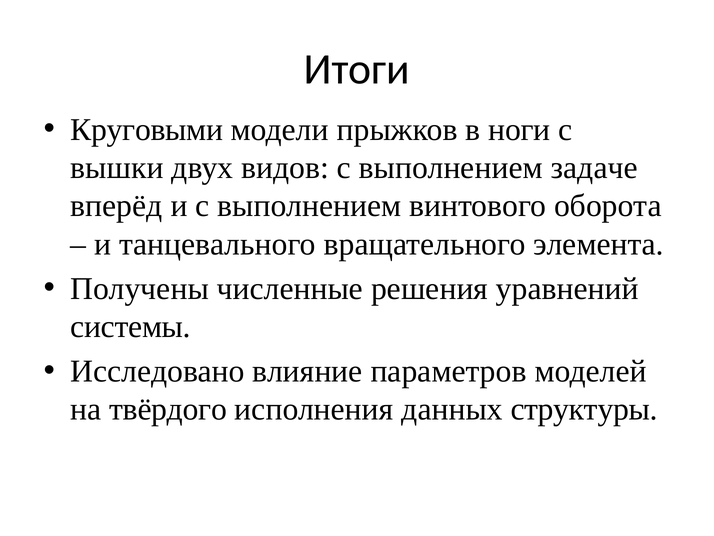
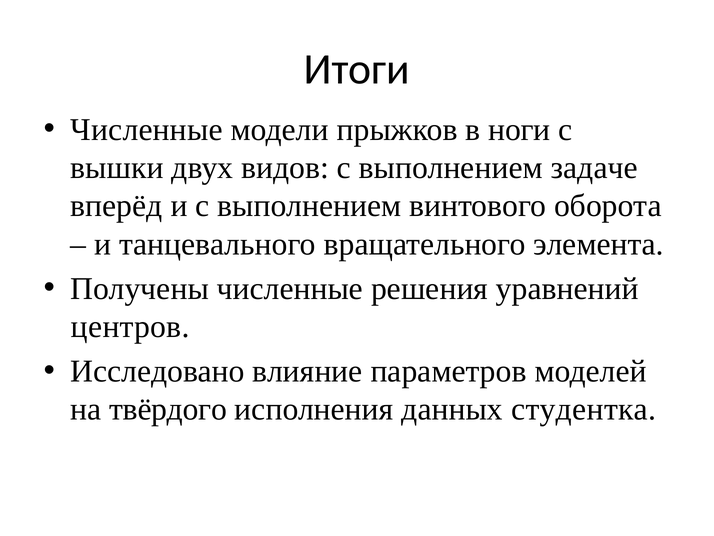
Круговыми at (147, 130): Круговыми -> Численные
системы: системы -> центров
структуры: структуры -> студентка
